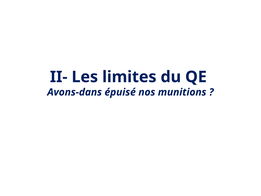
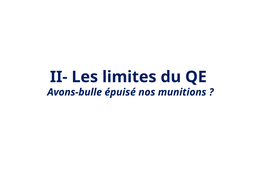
Avons-dans: Avons-dans -> Avons-bulle
